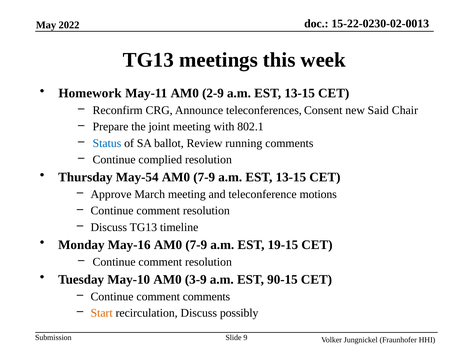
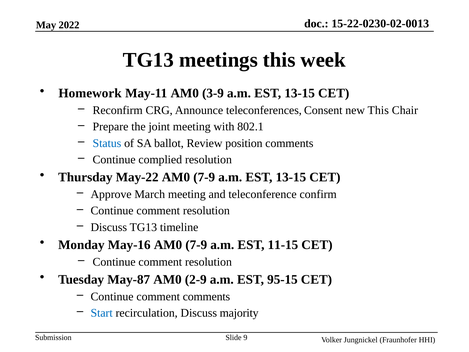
2-9: 2-9 -> 3-9
new Said: Said -> This
running: running -> position
May-54: May-54 -> May-22
motions: motions -> confirm
19-15: 19-15 -> 11-15
May-10: May-10 -> May-87
3-9: 3-9 -> 2-9
90-15: 90-15 -> 95-15
Start colour: orange -> blue
possibly: possibly -> majority
